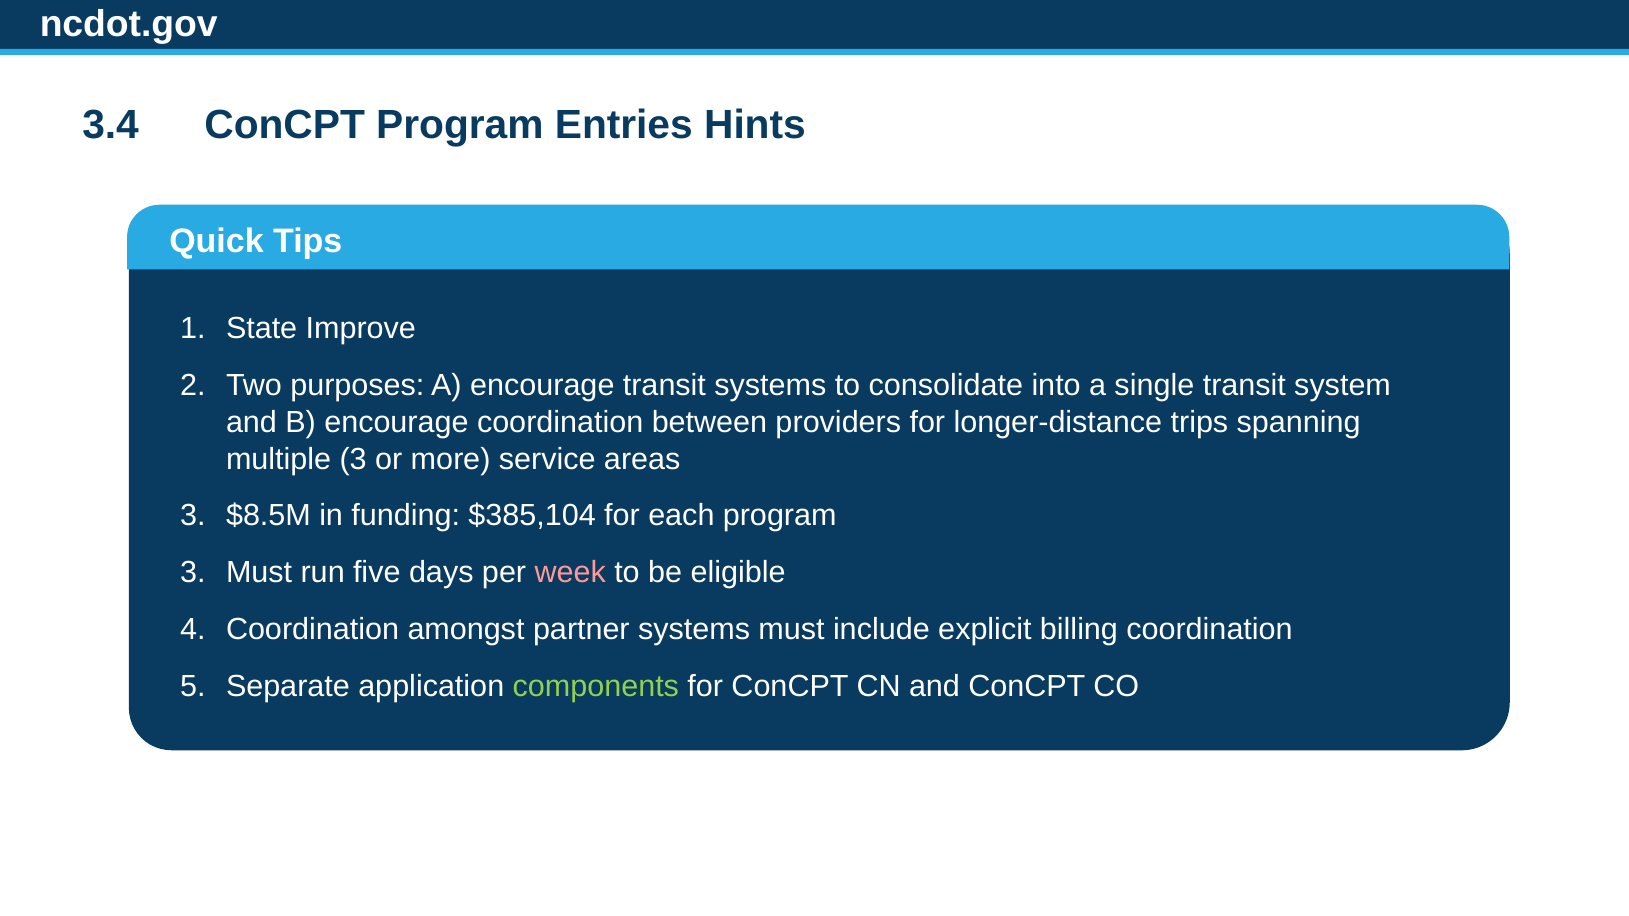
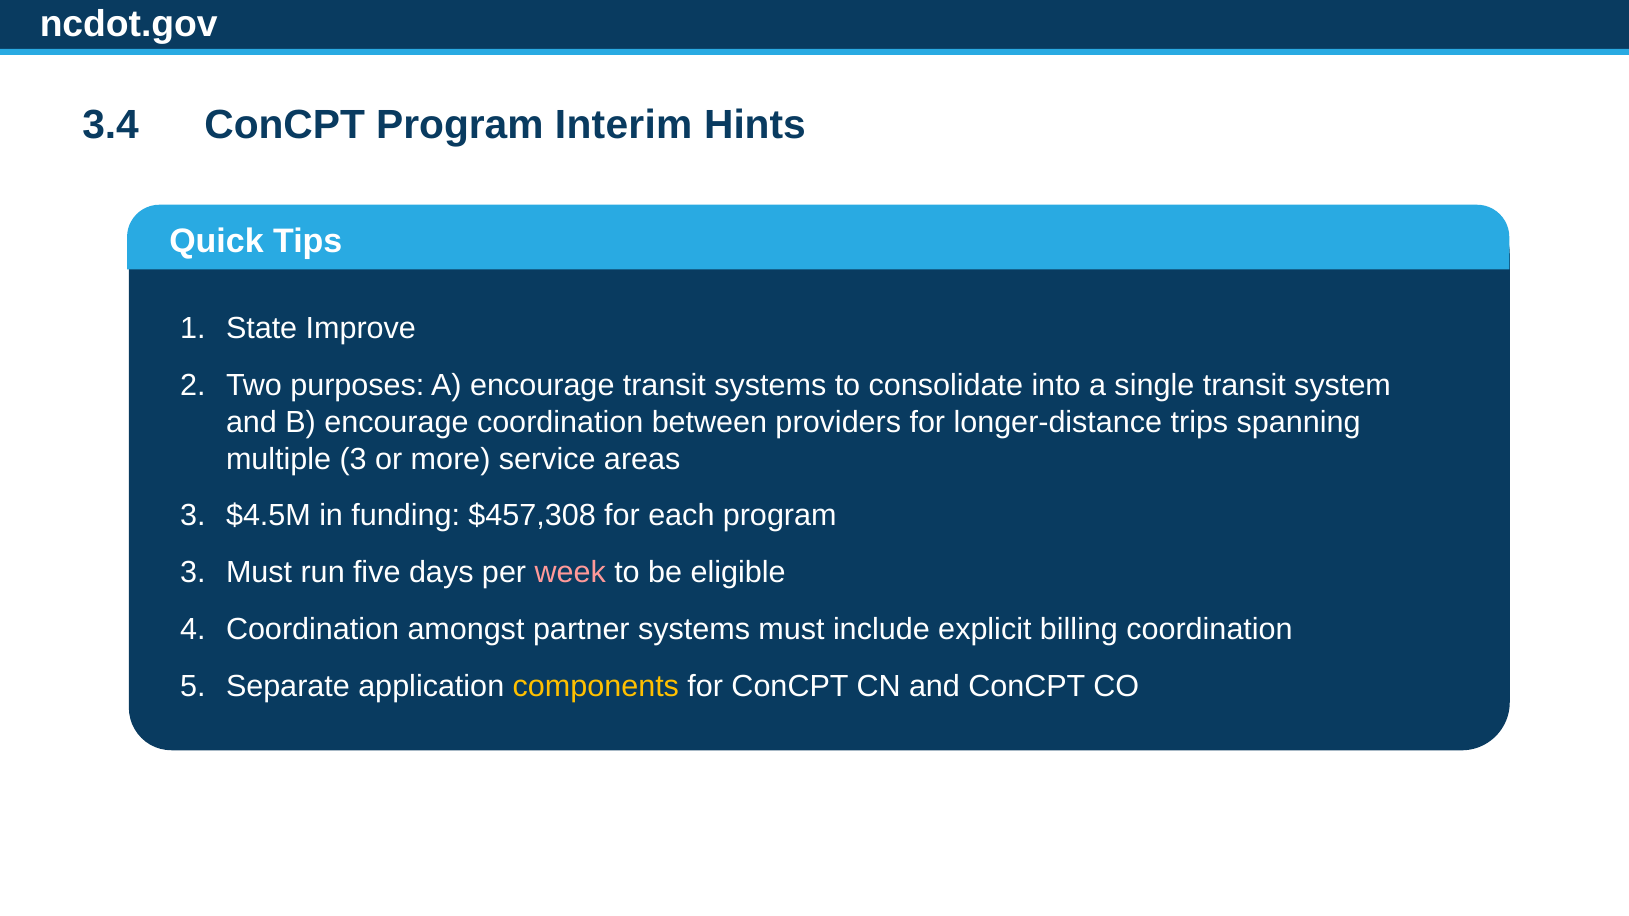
Entries: Entries -> Interim
$8.5M: $8.5M -> $4.5M
$385,104: $385,104 -> $457,308
components colour: light green -> yellow
